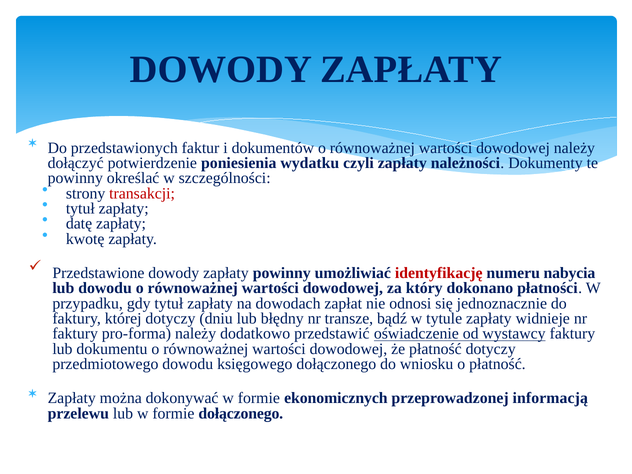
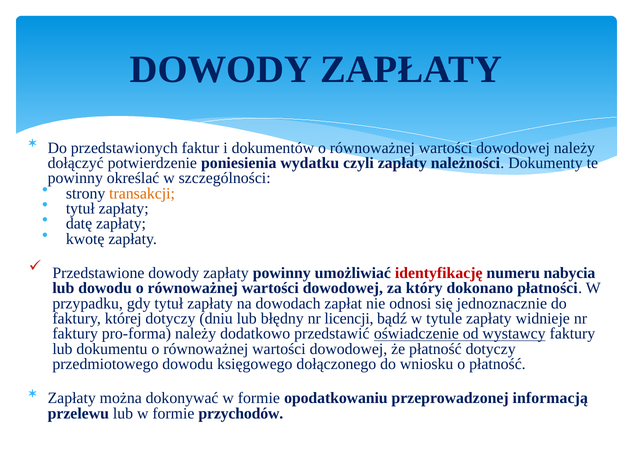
transakcji colour: red -> orange
transze: transze -> licencji
ekonomicznych: ekonomicznych -> opodatkowaniu
formie dołączonego: dołączonego -> przychodów
